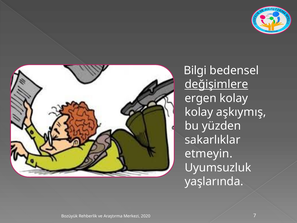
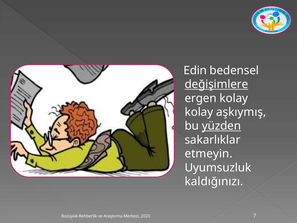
Bilgi: Bilgi -> Edin
yüzden underline: none -> present
yaşlarında: yaşlarında -> kaldığınızı
